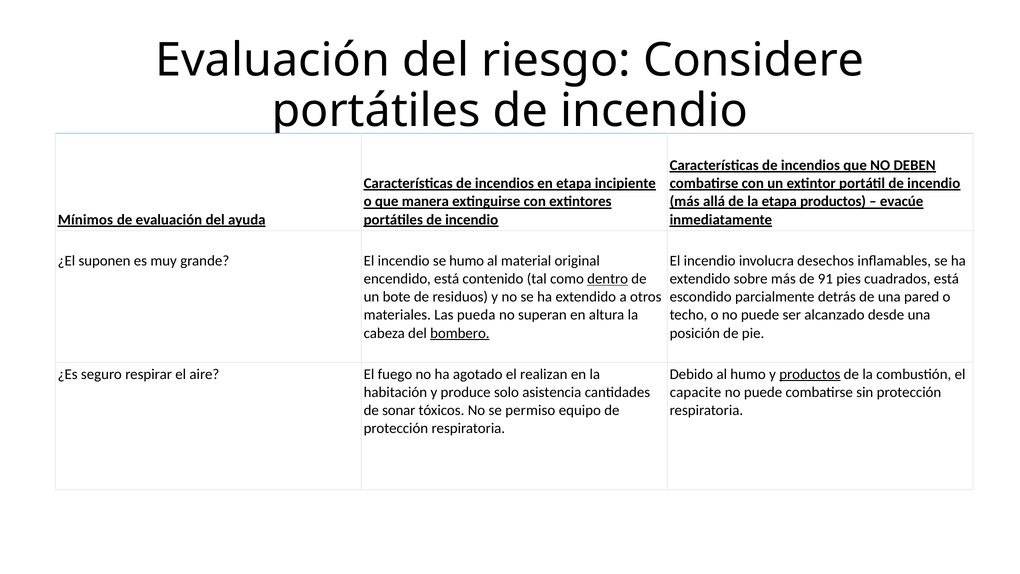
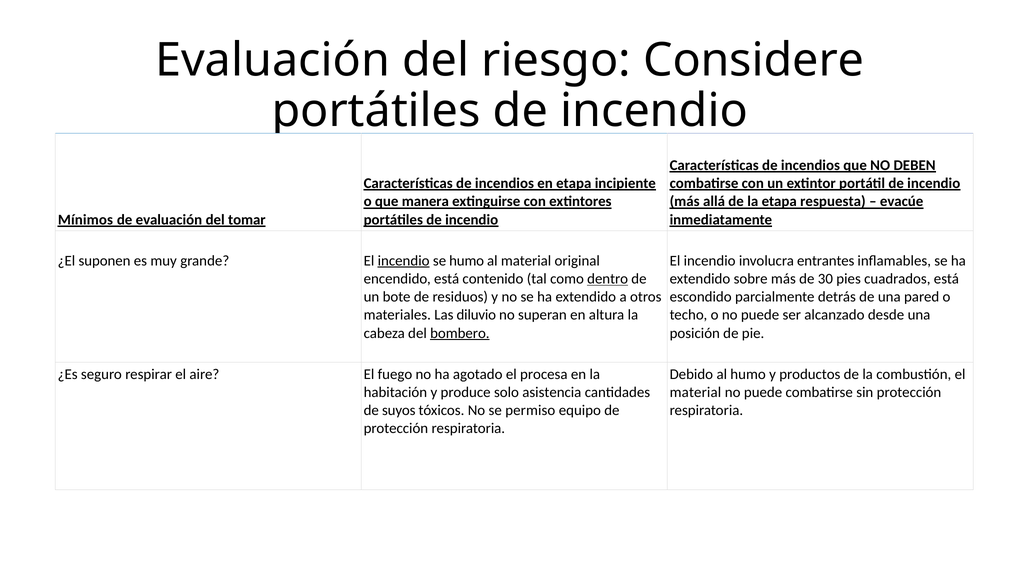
etapa productos: productos -> respuesta
ayuda: ayuda -> tomar
incendio at (404, 261) underline: none -> present
desechos: desechos -> entrantes
91: 91 -> 30
pueda: pueda -> diluvio
realizan: realizan -> procesa
productos at (810, 374) underline: present -> none
capacite at (695, 392): capacite -> material
sonar: sonar -> suyos
